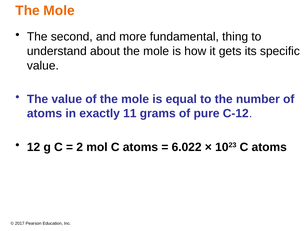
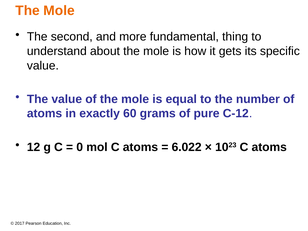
11: 11 -> 60
2: 2 -> 0
